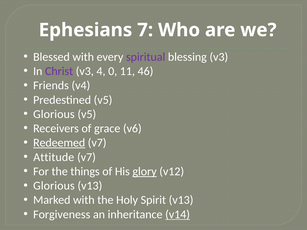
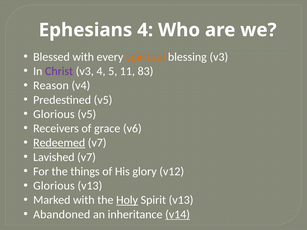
Ephesians 7: 7 -> 4
spiritual colour: purple -> orange
0: 0 -> 5
46: 46 -> 83
Friends: Friends -> Reason
Attitude: Attitude -> Lavished
glory underline: present -> none
Holy underline: none -> present
Forgiveness: Forgiveness -> Abandoned
